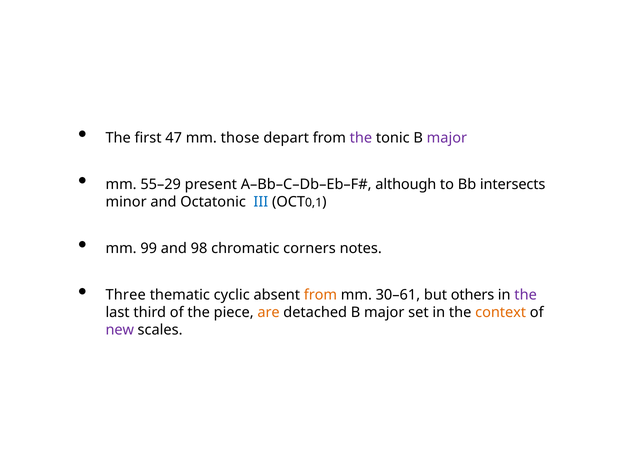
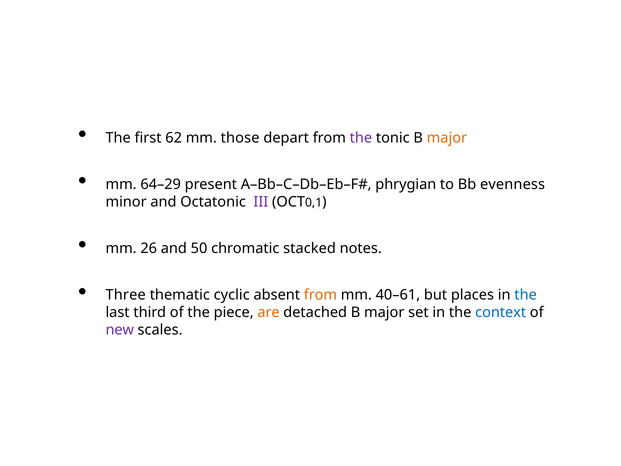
47: 47 -> 62
major at (447, 138) colour: purple -> orange
55–29: 55–29 -> 64–29
although: although -> phrygian
intersects: intersects -> evenness
III colour: blue -> purple
99: 99 -> 26
98: 98 -> 50
corners: corners -> stacked
30–61: 30–61 -> 40–61
others: others -> places
the at (526, 295) colour: purple -> blue
context colour: orange -> blue
